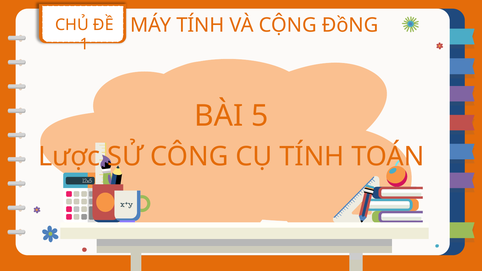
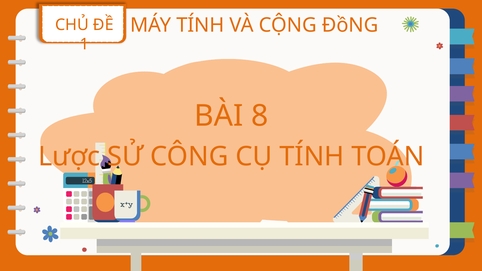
5: 5 -> 8
